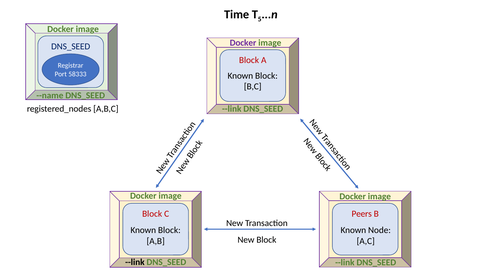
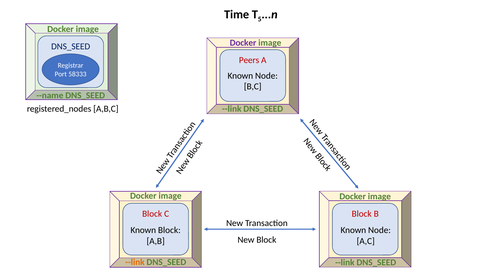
Block at (249, 60): Block -> Peers
58333 Known Block: Block -> Node
Peers at (362, 214): Peers -> Block
--link at (135, 262) colour: black -> orange
